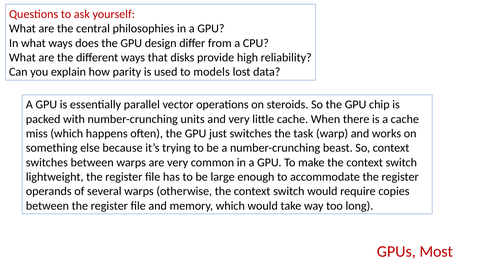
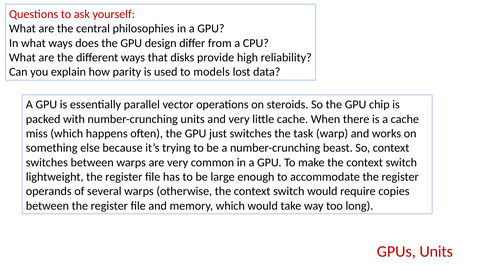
GPUs Most: Most -> Units
